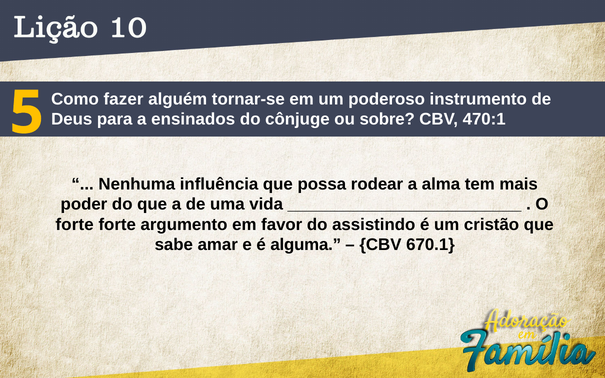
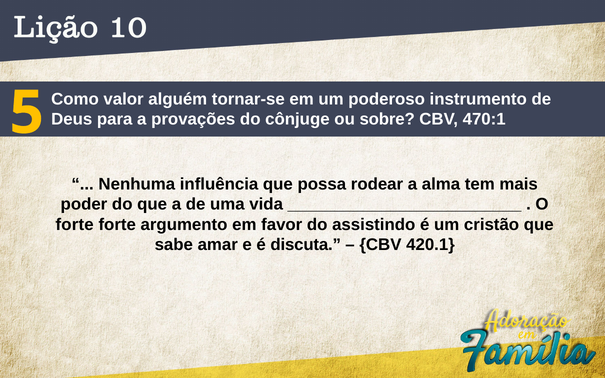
fazer: fazer -> valor
ensinados: ensinados -> provações
alguma: alguma -> discuta
670.1: 670.1 -> 420.1
